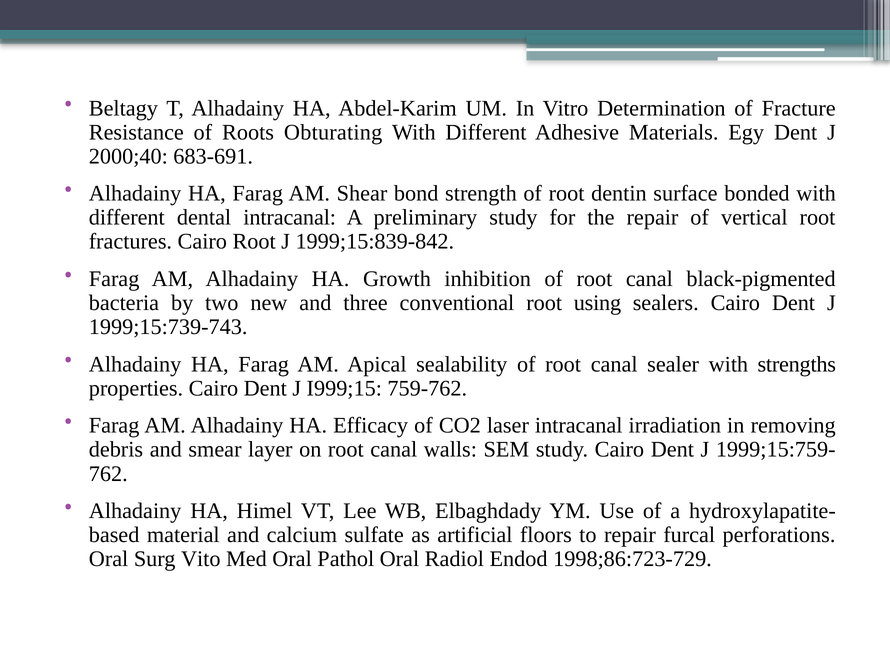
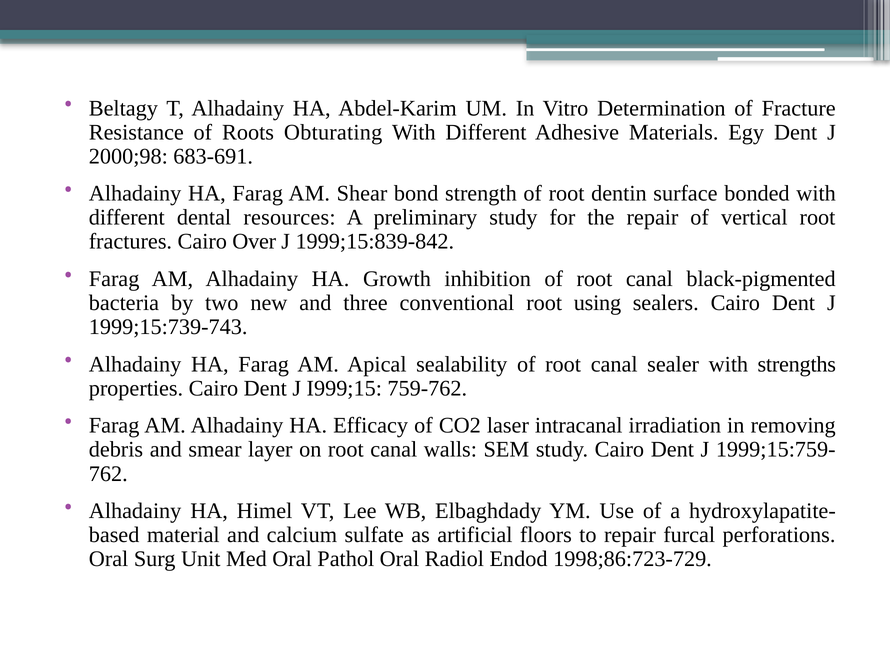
2000;40: 2000;40 -> 2000;98
dental intracanal: intracanal -> resources
Cairo Root: Root -> Over
Vito: Vito -> Unit
